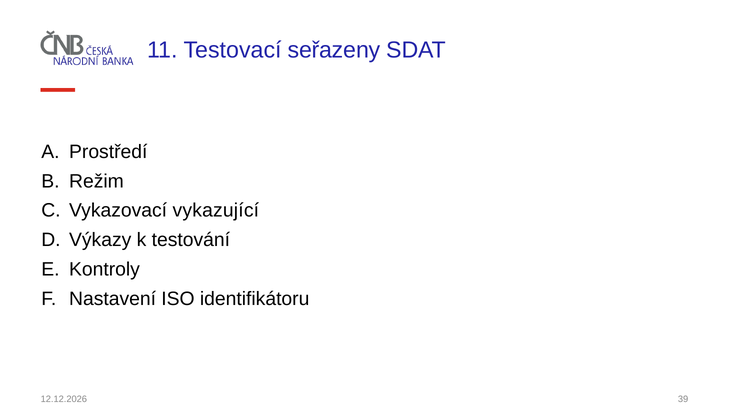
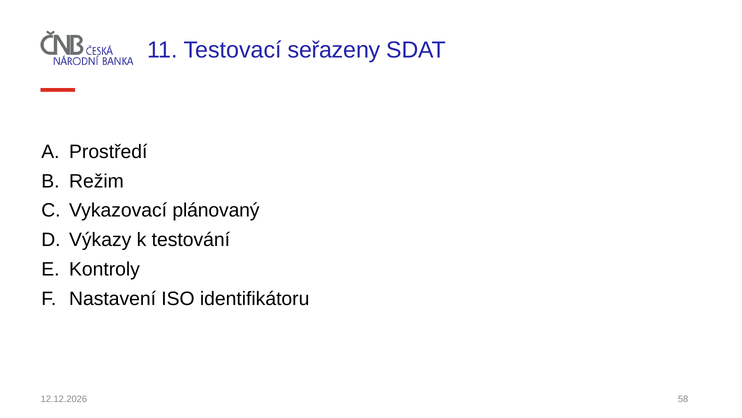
vykazující: vykazující -> plánovaný
39: 39 -> 58
